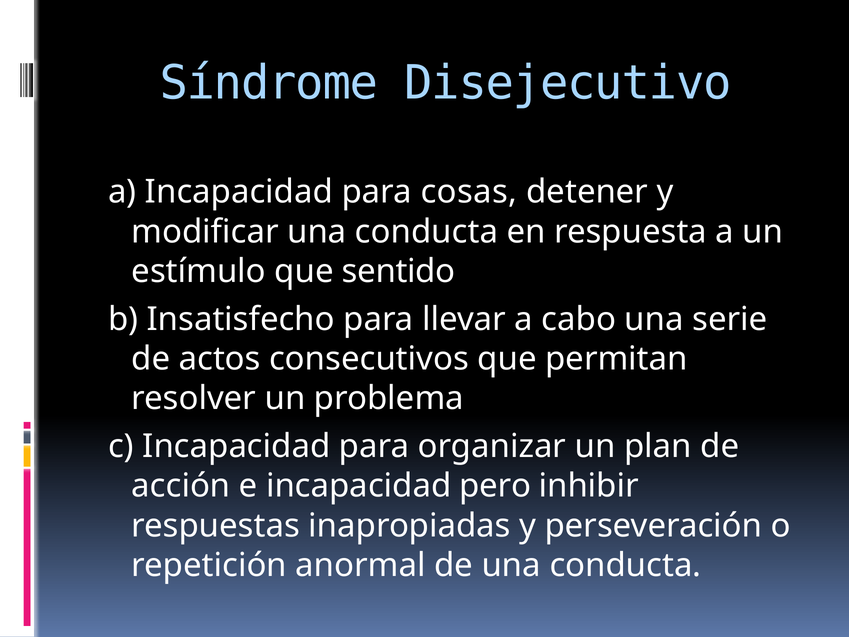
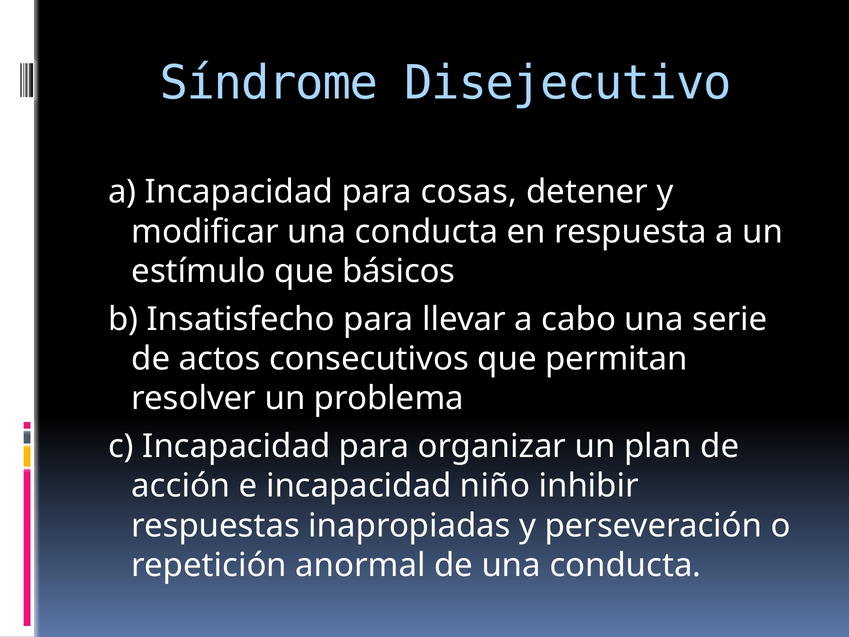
sentido: sentido -> básicos
pero: pero -> niño
